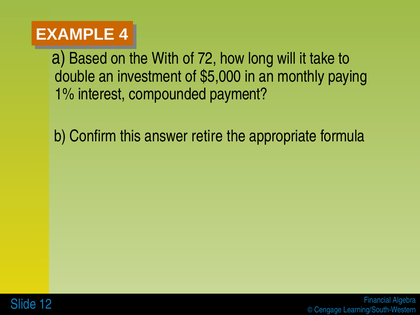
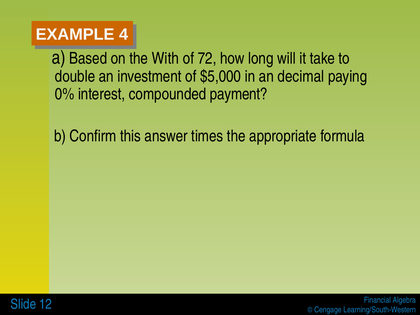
monthly: monthly -> decimal
1%: 1% -> 0%
retire: retire -> times
